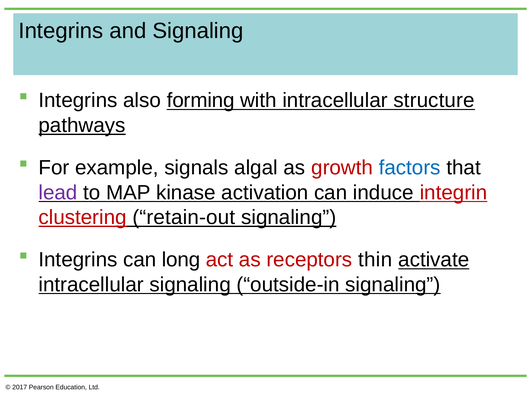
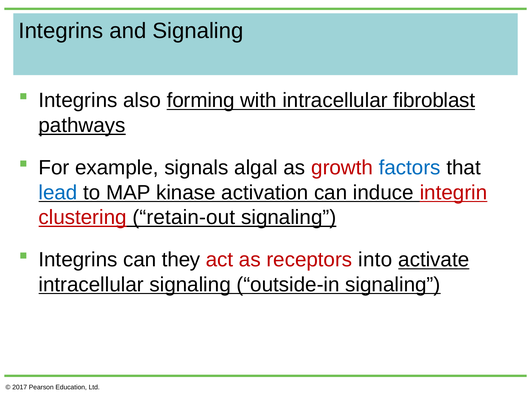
structure: structure -> fibroblast
lead colour: purple -> blue
long: long -> they
thin: thin -> into
